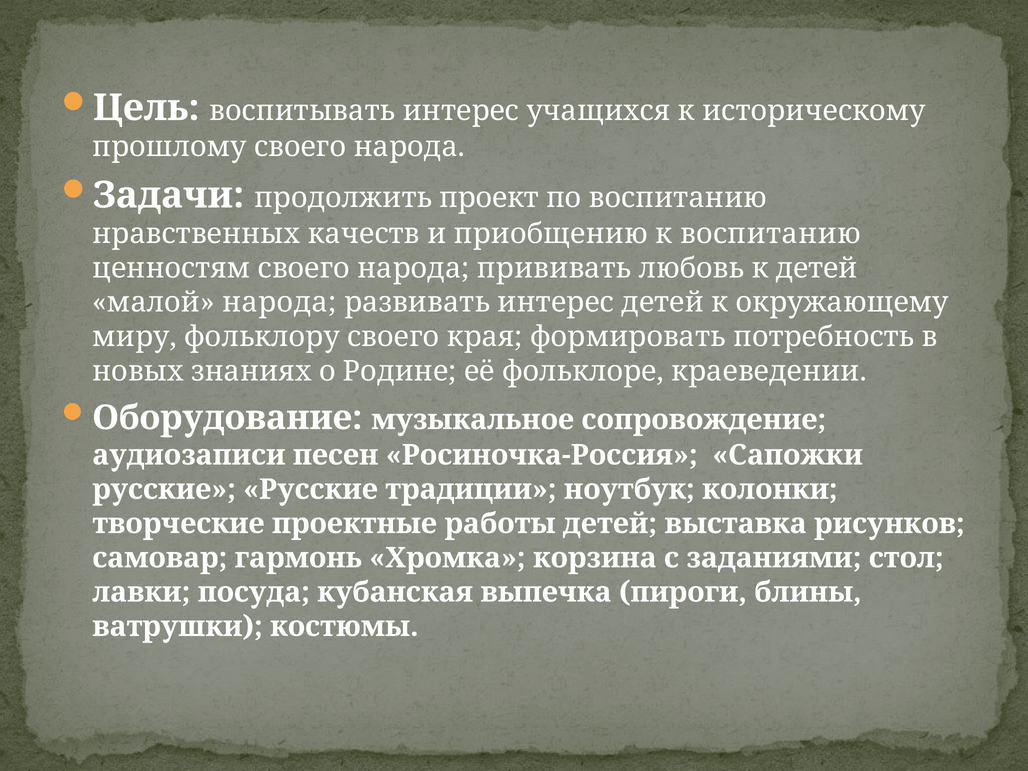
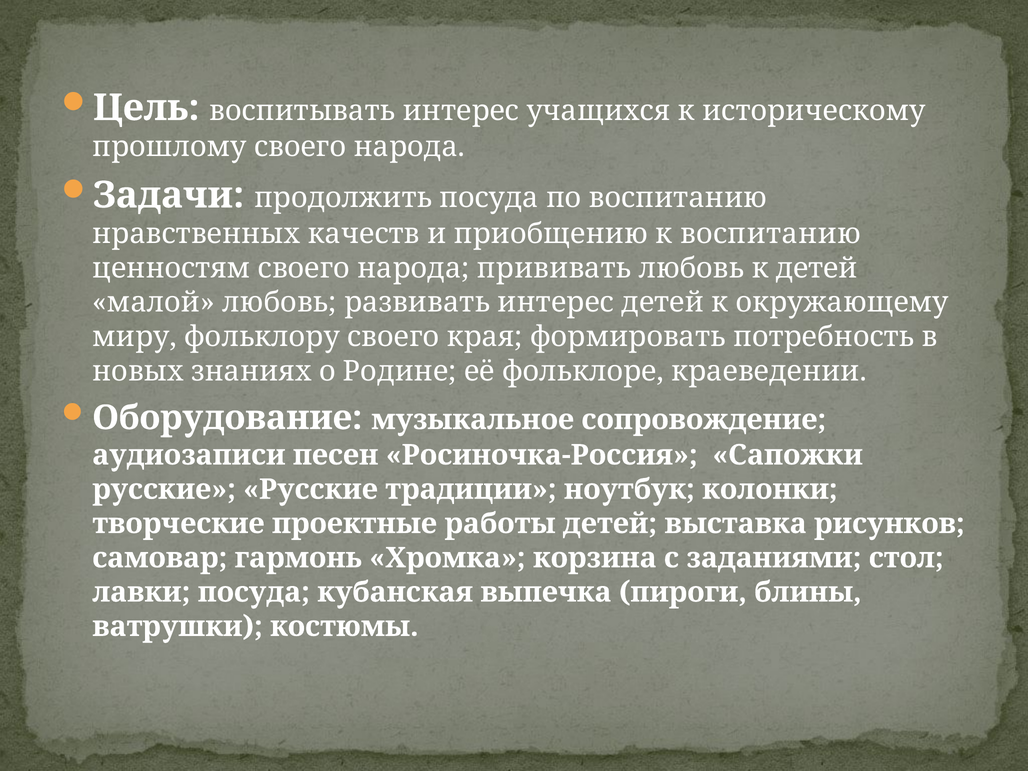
продолжить проект: проект -> посуда
малой народа: народа -> любовь
